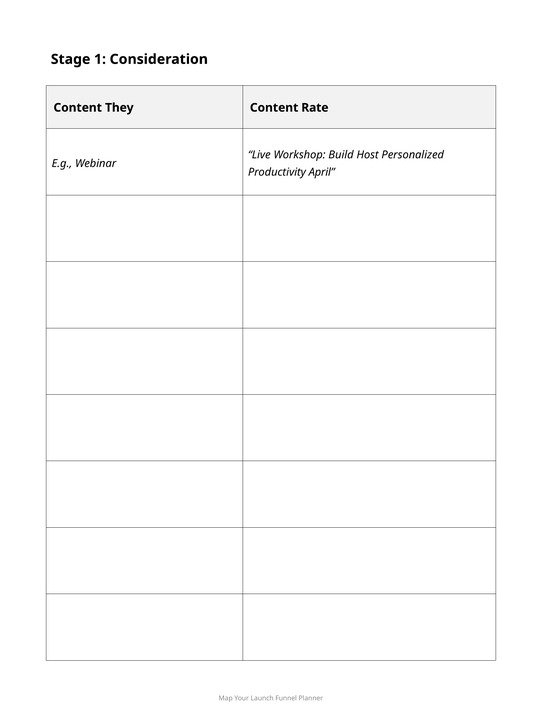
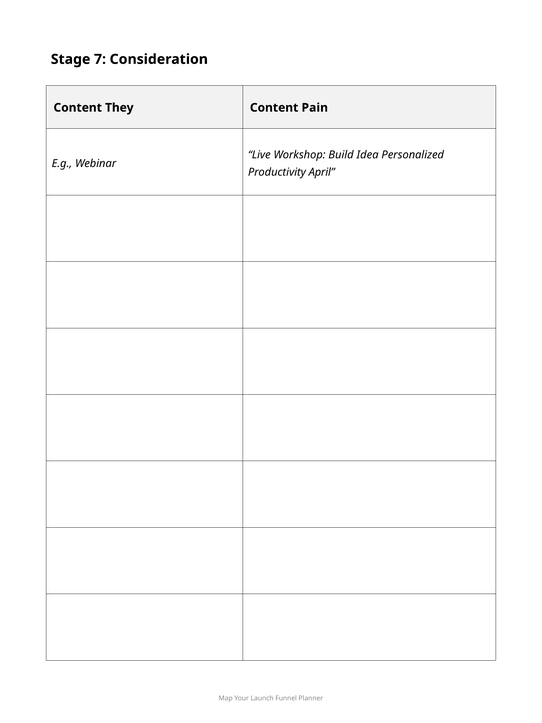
1: 1 -> 7
Rate: Rate -> Pain
Host: Host -> Idea
